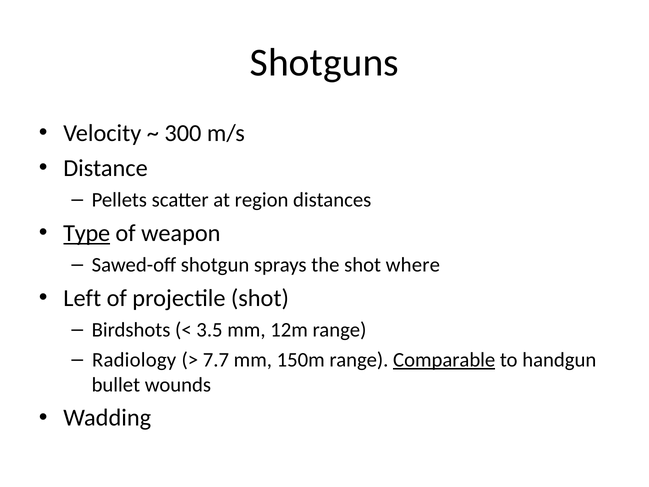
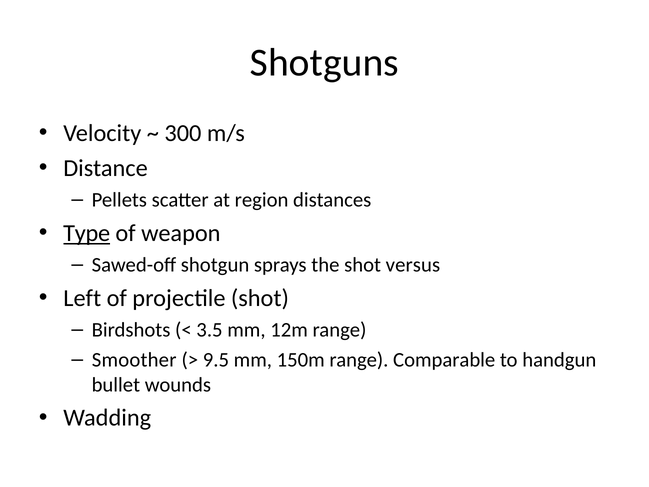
where: where -> versus
Radiology: Radiology -> Smoother
7.7: 7.7 -> 9.5
Comparable underline: present -> none
